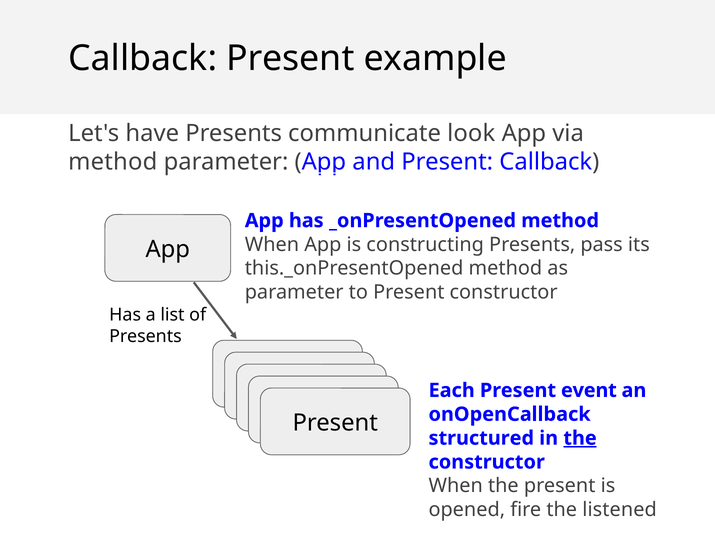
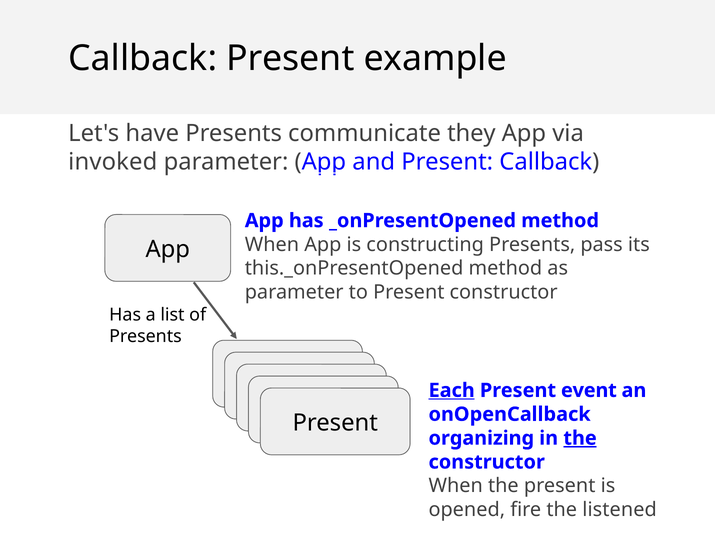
look: look -> they
method at (113, 162): method -> invoked
Each underline: none -> present
structured: structured -> organizing
